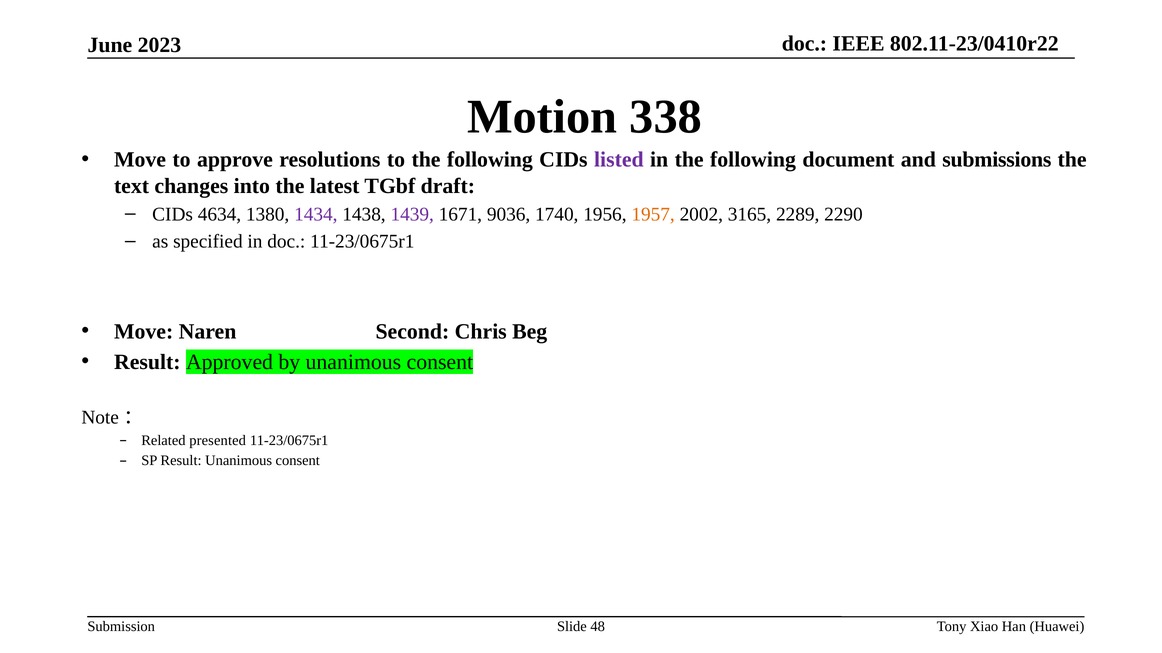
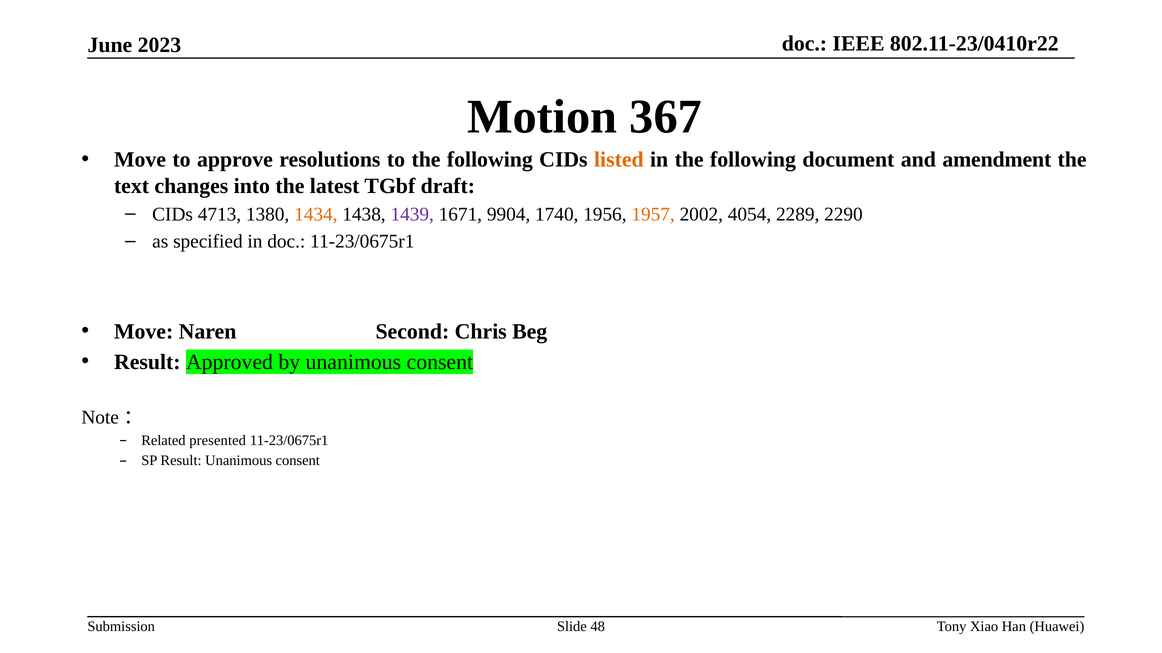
338: 338 -> 367
listed colour: purple -> orange
submissions: submissions -> amendment
4634: 4634 -> 4713
1434 colour: purple -> orange
9036: 9036 -> 9904
3165: 3165 -> 4054
